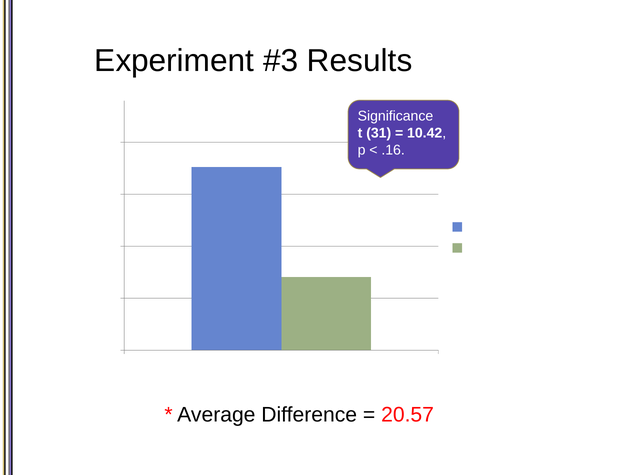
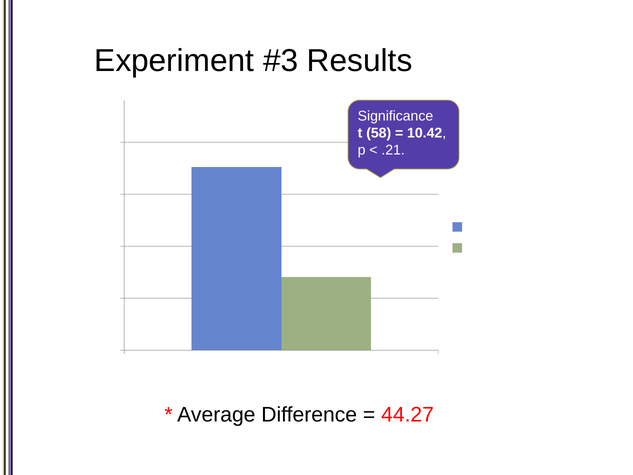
31: 31 -> 58
.16: .16 -> .21
20.57: 20.57 -> 44.27
